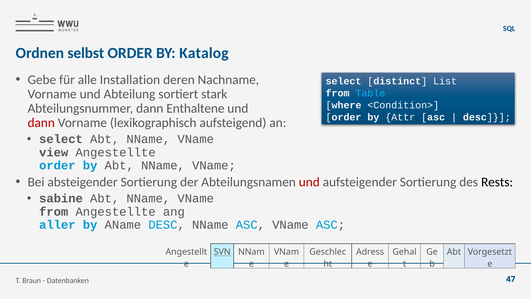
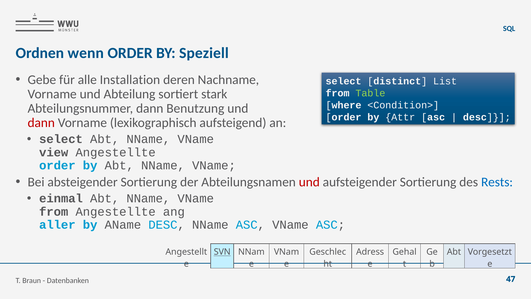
selbst: selbst -> wenn
Katalog: Katalog -> Speziell
Table colour: light blue -> light green
Enthaltene: Enthaltene -> Benutzung
Rests colour: black -> blue
sabine: sabine -> einmal
